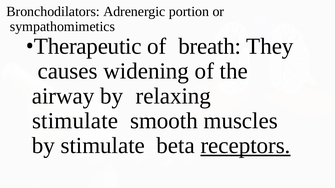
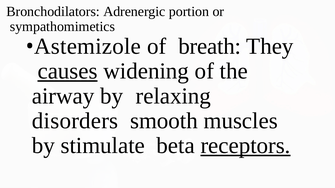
Therapeutic: Therapeutic -> Astemizole
causes underline: none -> present
stimulate at (75, 121): stimulate -> disorders
